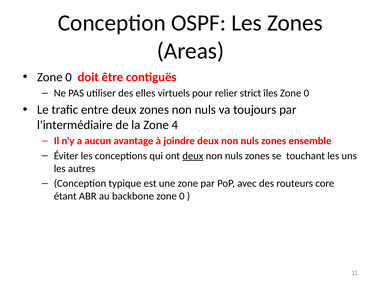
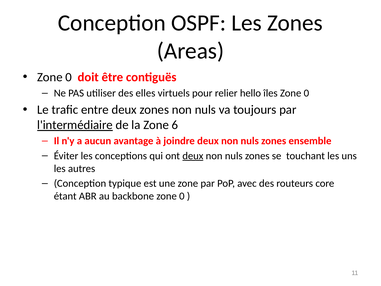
strict: strict -> hello
l'intermédiaire underline: none -> present
4: 4 -> 6
